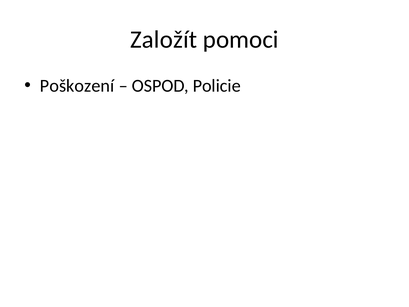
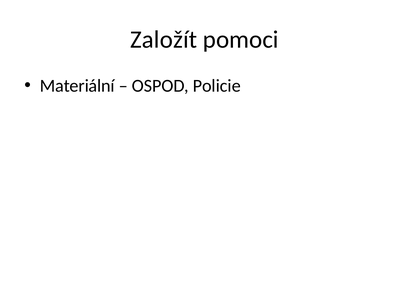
Poškození: Poškození -> Materiální
